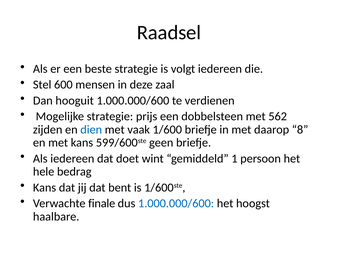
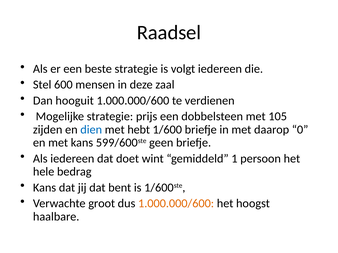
562: 562 -> 105
vaak: vaak -> hebt
8: 8 -> 0
finale: finale -> groot
1.000.000/600 at (176, 204) colour: blue -> orange
